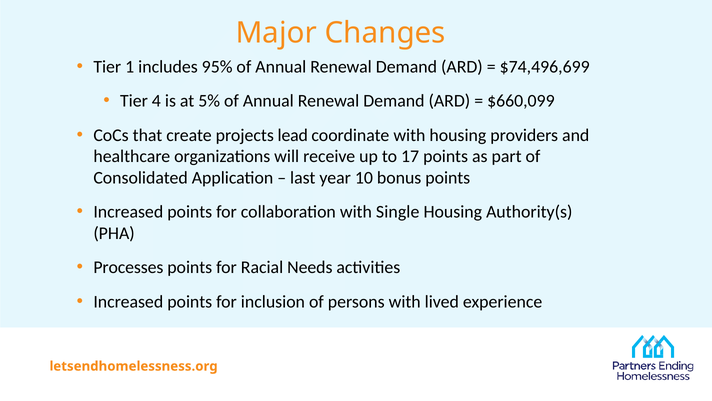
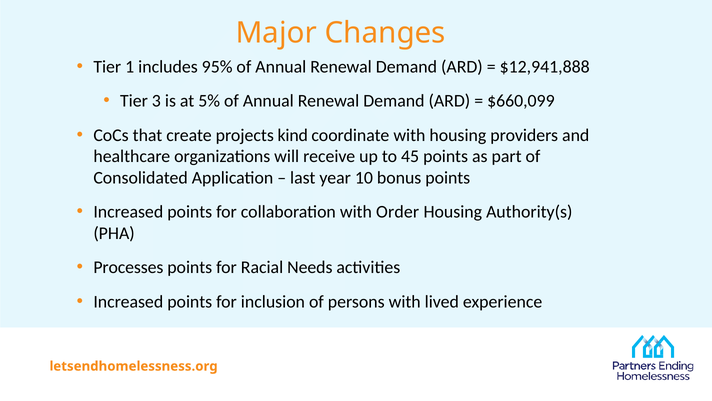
$74,496,699: $74,496,699 -> $12,941,888
4: 4 -> 3
lead: lead -> kind
17: 17 -> 45
Single: Single -> Order
